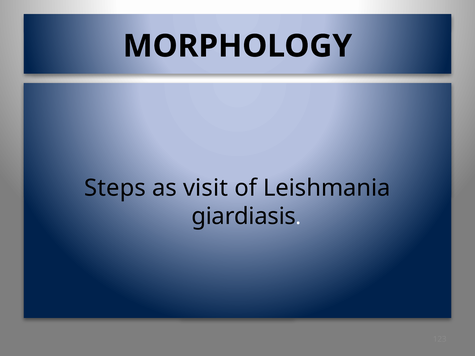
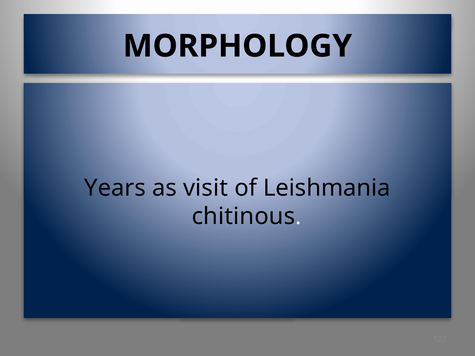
Steps: Steps -> Years
giardiasis: giardiasis -> chitinous
